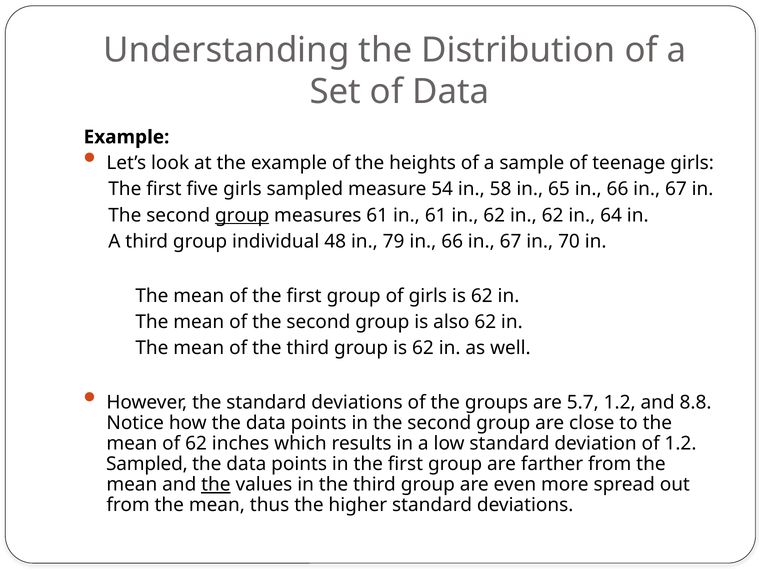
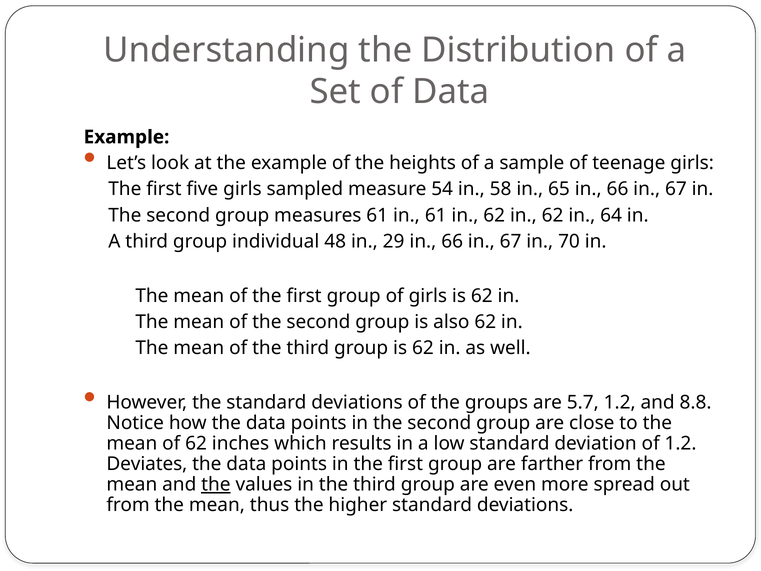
group at (242, 215) underline: present -> none
79: 79 -> 29
Sampled at (147, 464): Sampled -> Deviates
